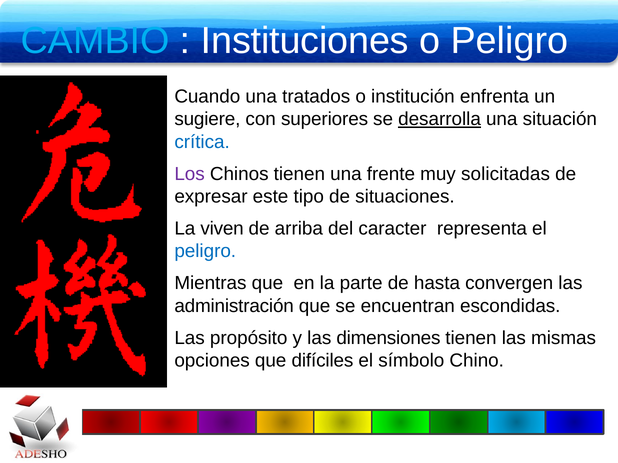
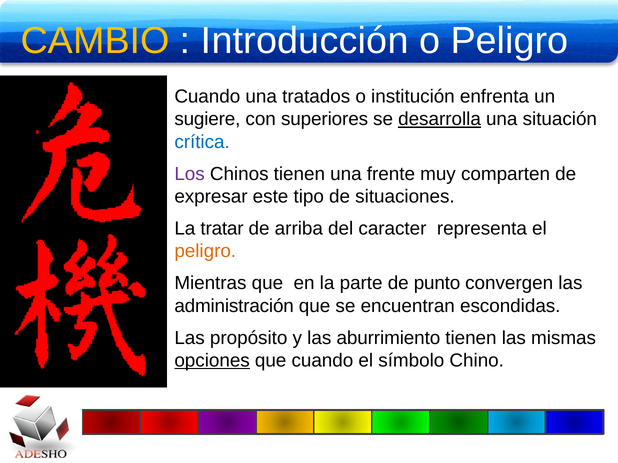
CAMBIO colour: light blue -> yellow
Instituciones: Instituciones -> Introducción
solicitadas: solicitadas -> comparten
viven: viven -> tratar
peligro at (205, 251) colour: blue -> orange
hasta: hasta -> punto
dimensiones: dimensiones -> aburrimiento
opciones underline: none -> present
que difíciles: difíciles -> cuando
